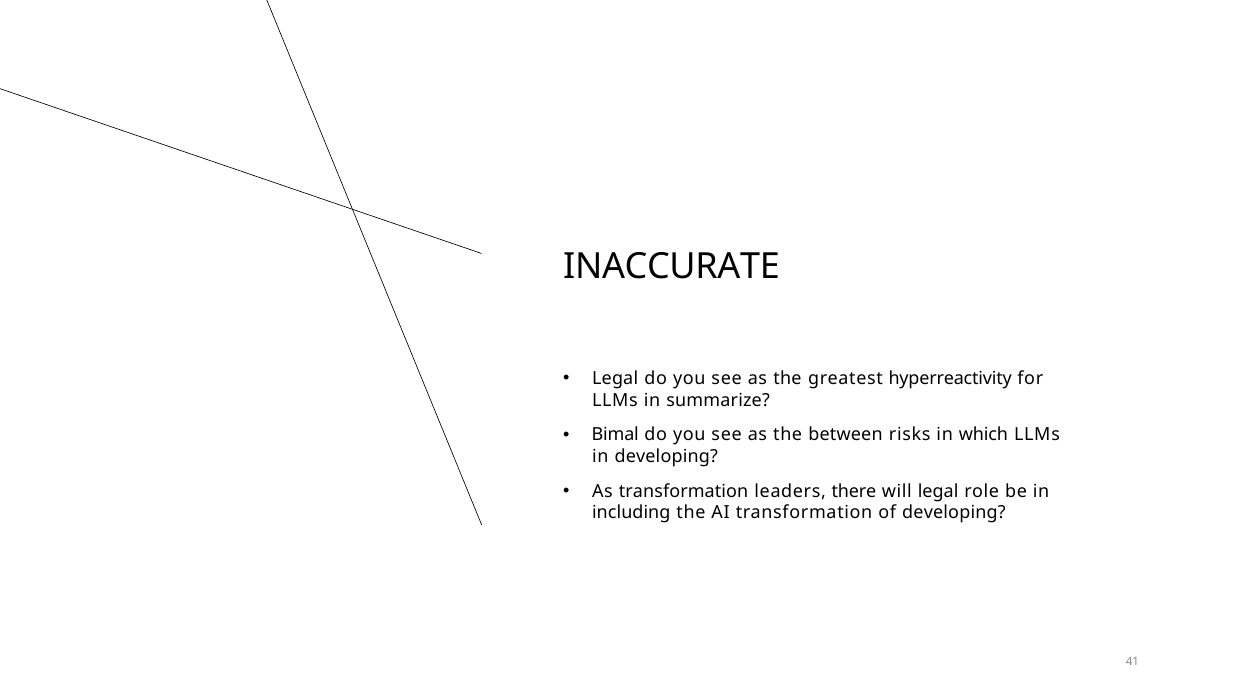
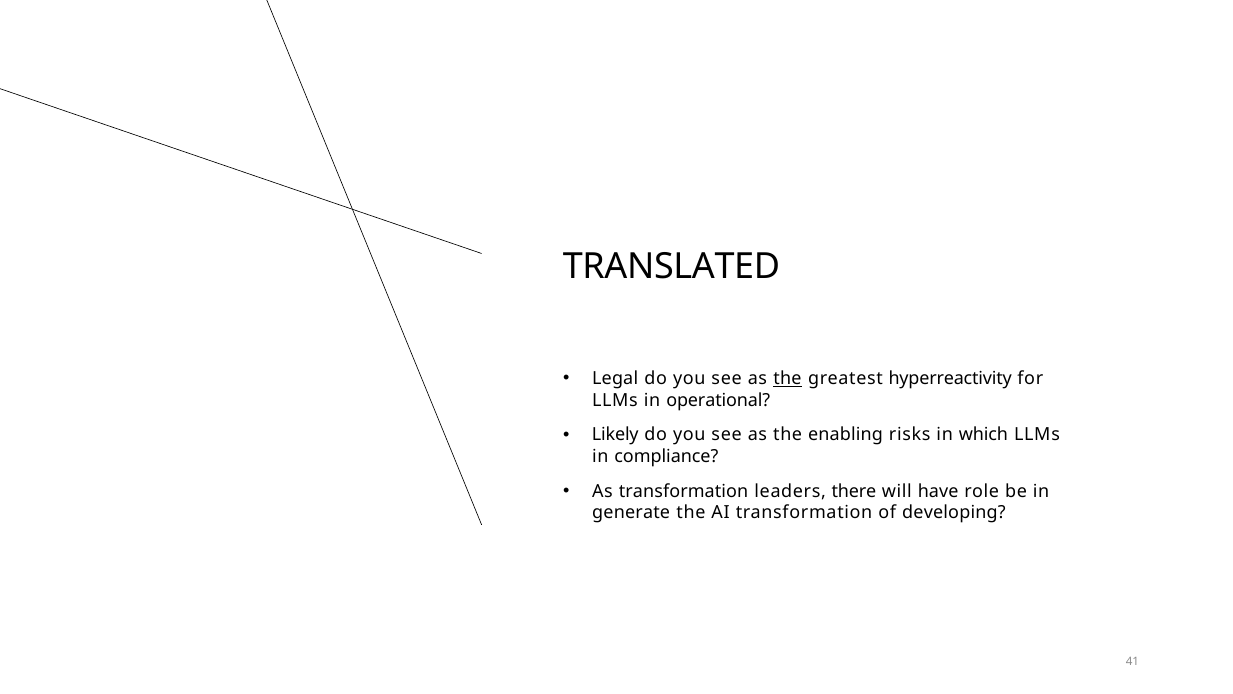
INACCURATE: INACCURATE -> TRANSLATED
the at (788, 379) underline: none -> present
summarize: summarize -> operational
Bimal: Bimal -> Likely
between: between -> enabling
in developing: developing -> compliance
will legal: legal -> have
including: including -> generate
